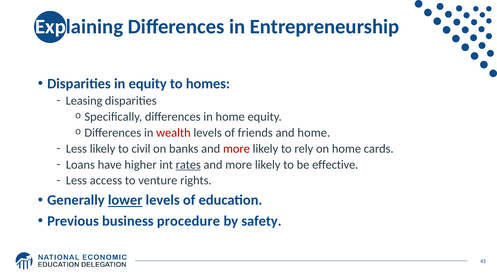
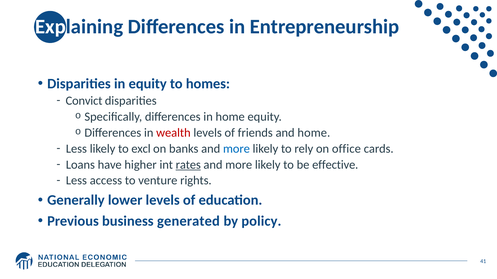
Leasing: Leasing -> Convict
civil: civil -> excl
more at (236, 149) colour: red -> blue
on home: home -> office
lower underline: present -> none
procedure: procedure -> generated
safety: safety -> policy
